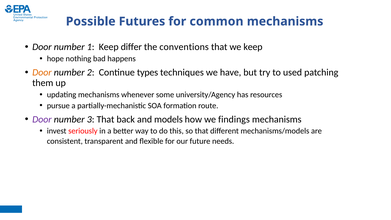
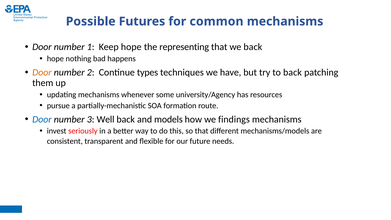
Keep differ: differ -> hope
conventions: conventions -> representing
we keep: keep -> back
to used: used -> back
Door at (42, 119) colour: purple -> blue
3 That: That -> Well
